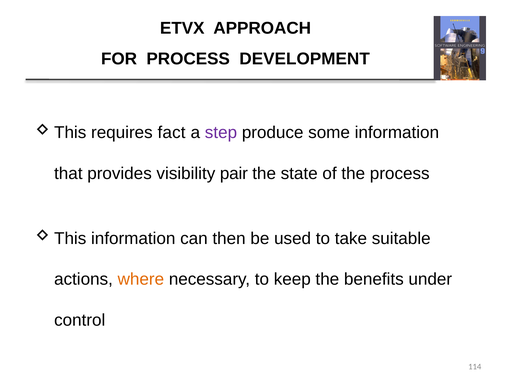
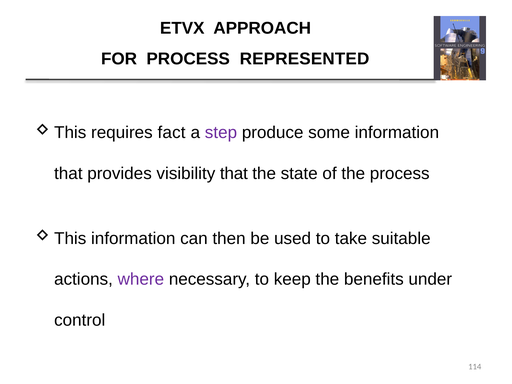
DEVELOPMENT: DEVELOPMENT -> REPRESENTED
visibility pair: pair -> that
where colour: orange -> purple
